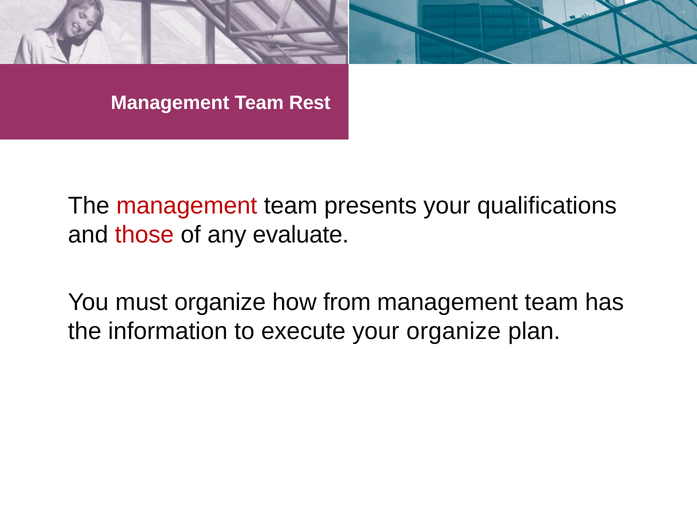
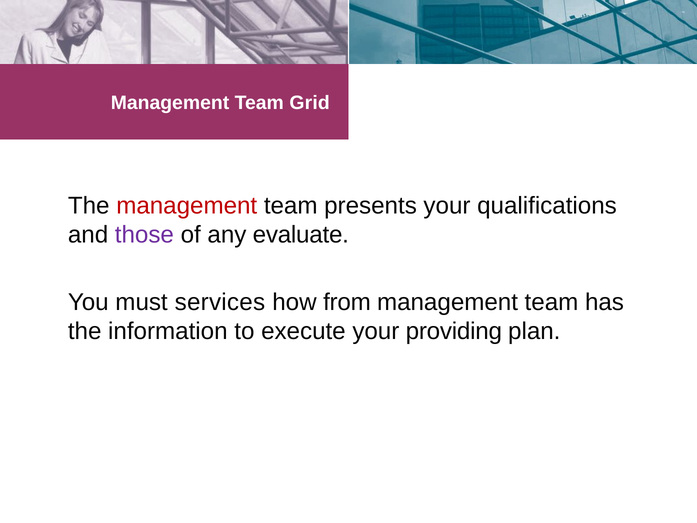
Rest: Rest -> Grid
those colour: red -> purple
must organize: organize -> services
your organize: organize -> providing
